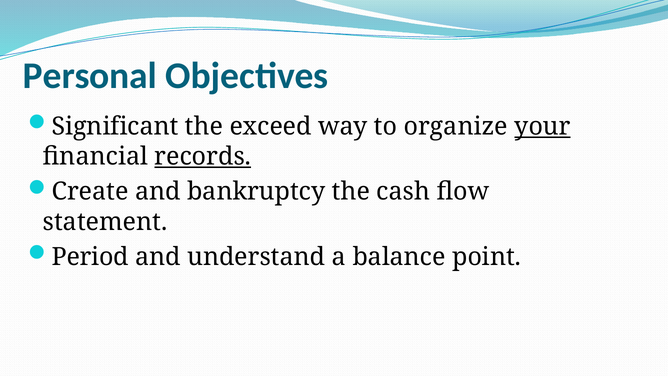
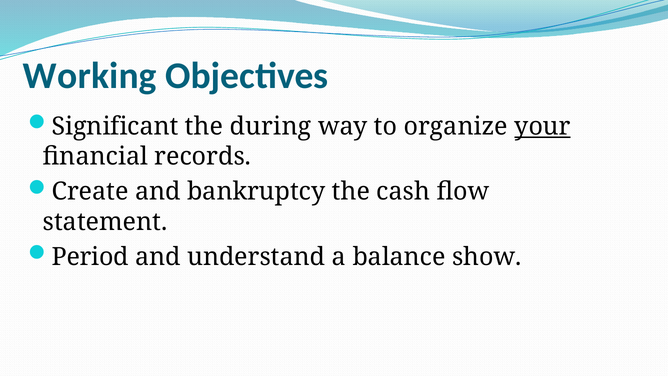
Personal: Personal -> Working
exceed: exceed -> during
records underline: present -> none
point: point -> show
